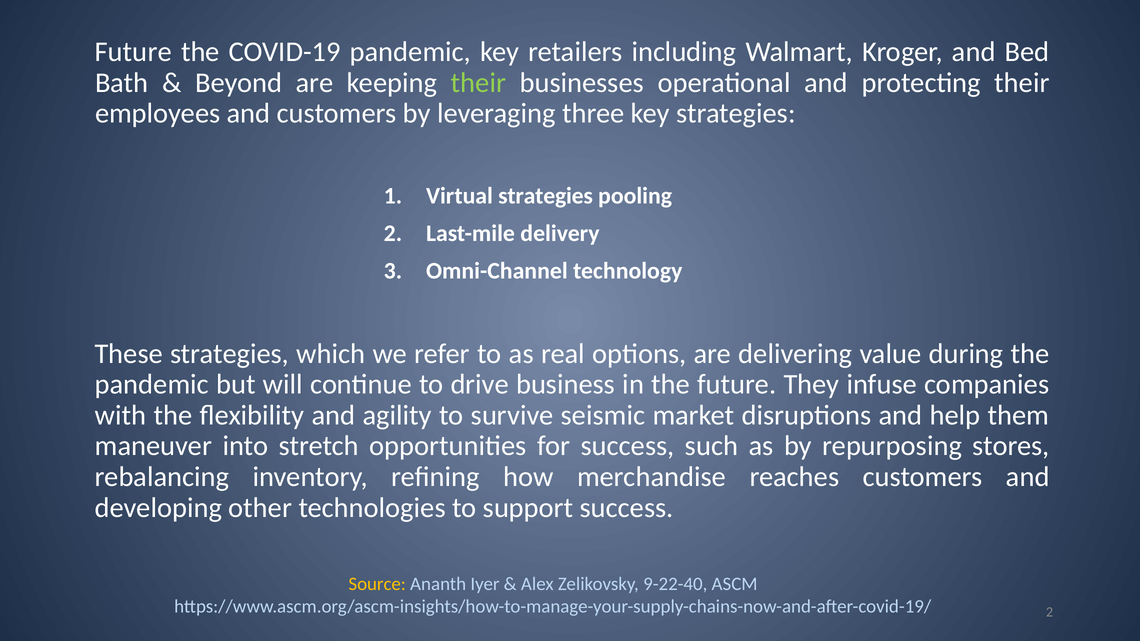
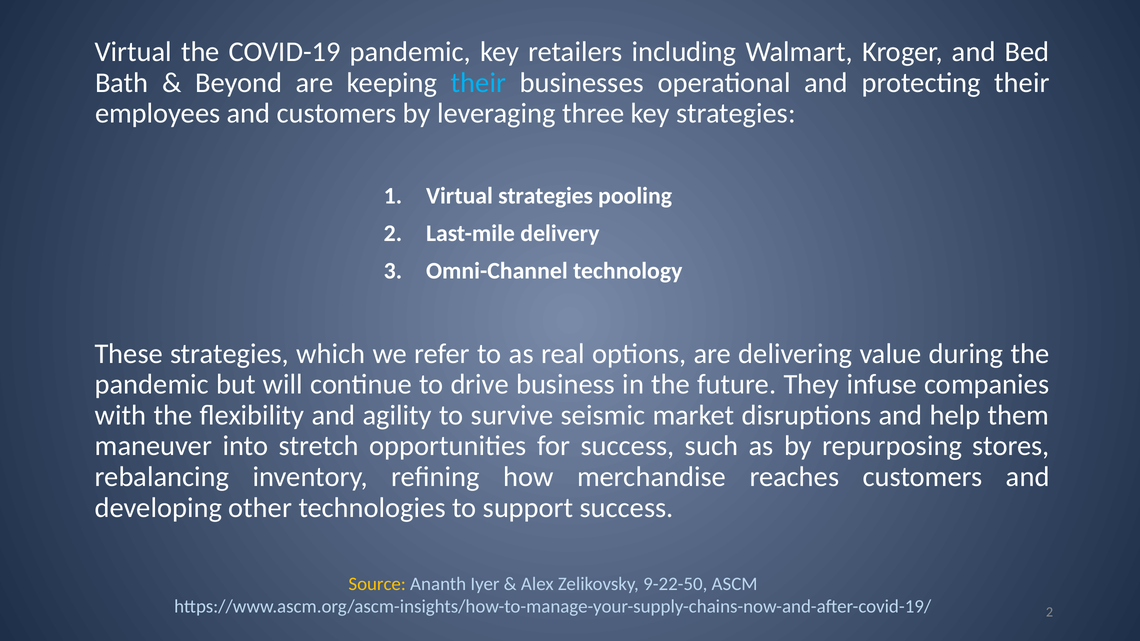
Future at (133, 52): Future -> Virtual
their at (478, 83) colour: light green -> light blue
9-22-40: 9-22-40 -> 9-22-50
